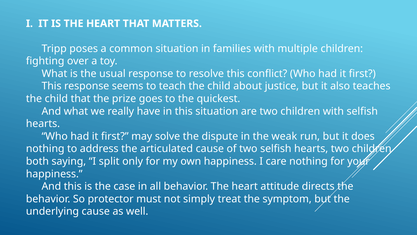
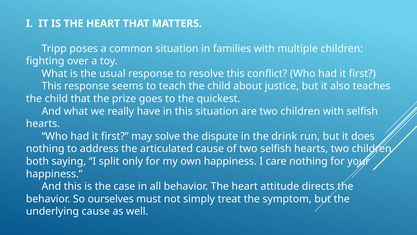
weak: weak -> drink
protector: protector -> ourselves
